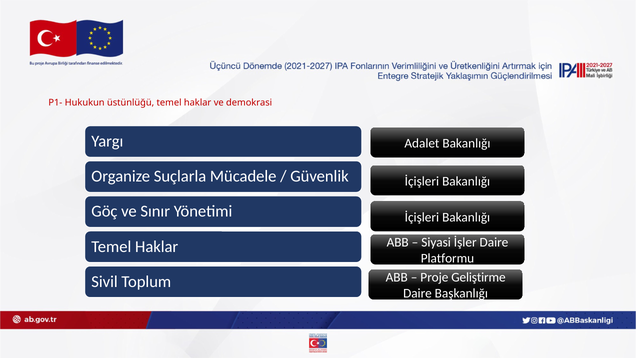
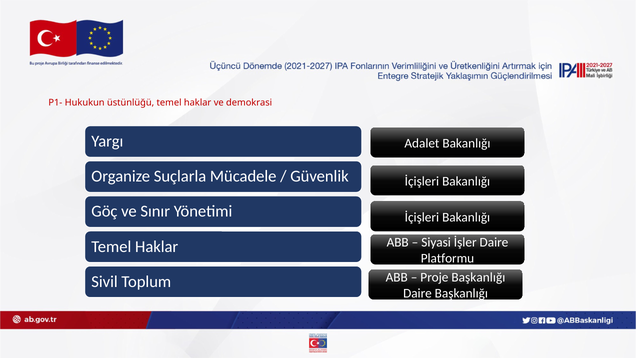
Proje Geliştirme: Geliştirme -> Başkanlığı
